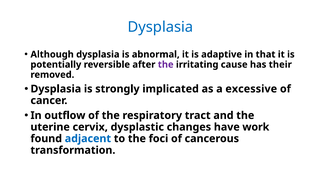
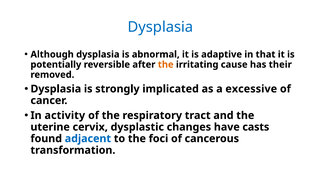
the at (166, 64) colour: purple -> orange
outflow: outflow -> activity
work: work -> casts
